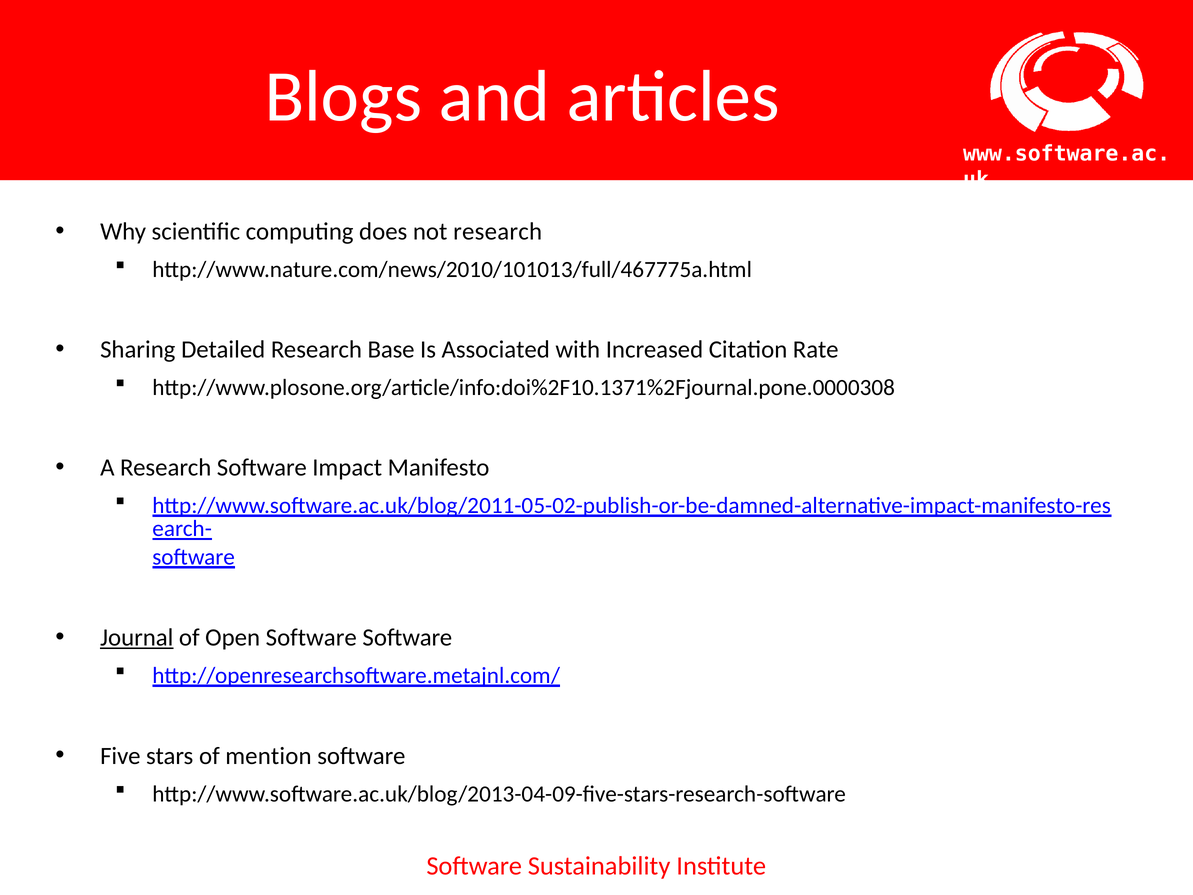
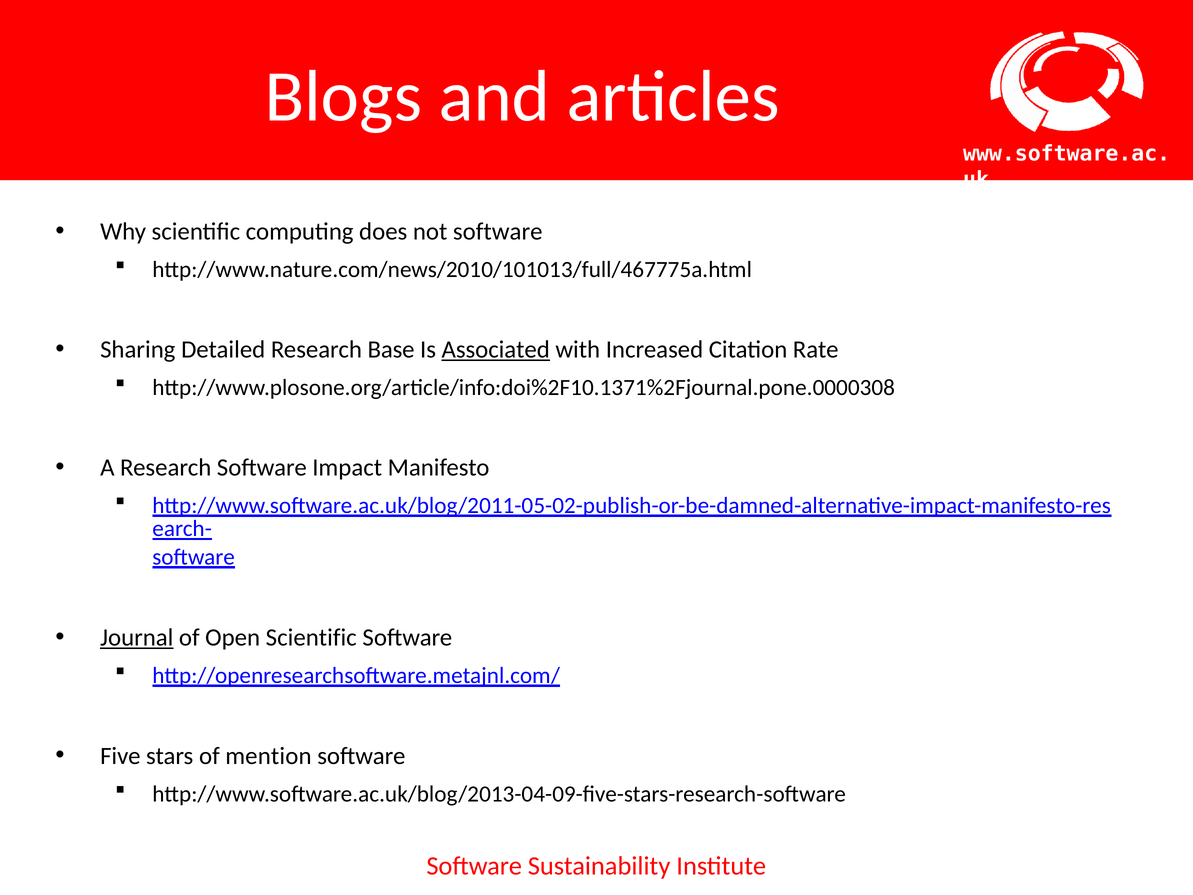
not research: research -> software
Associated underline: none -> present
Open Software: Software -> Scientific
